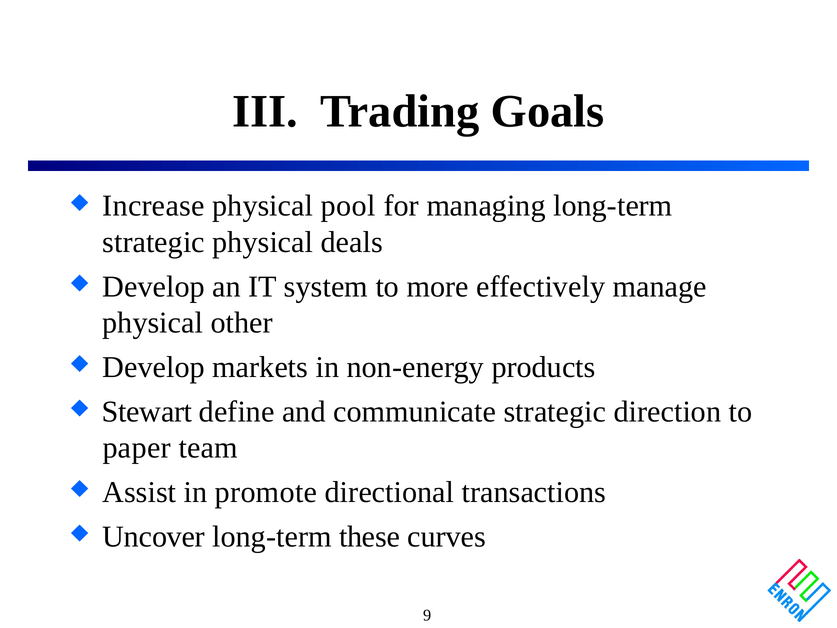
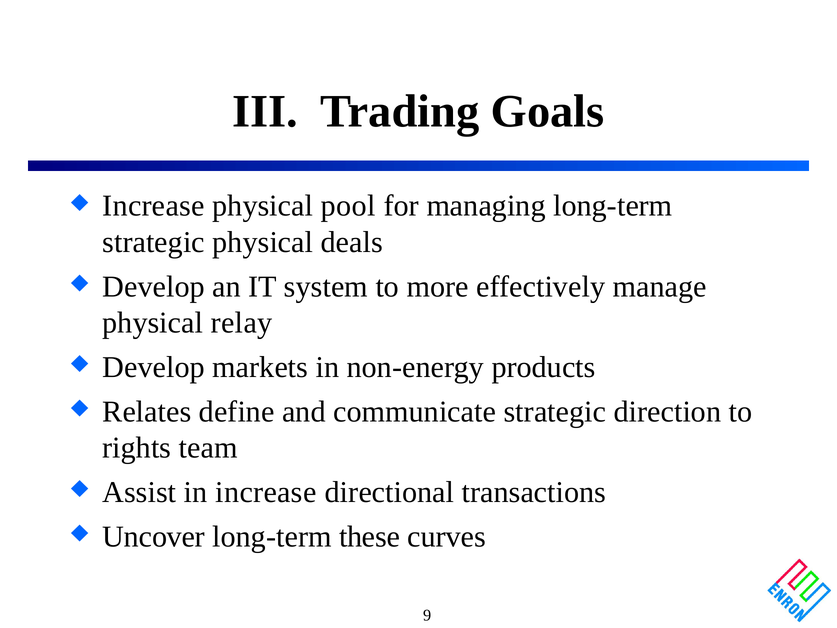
other: other -> relay
Stewart: Stewart -> Relates
paper: paper -> rights
in promote: promote -> increase
